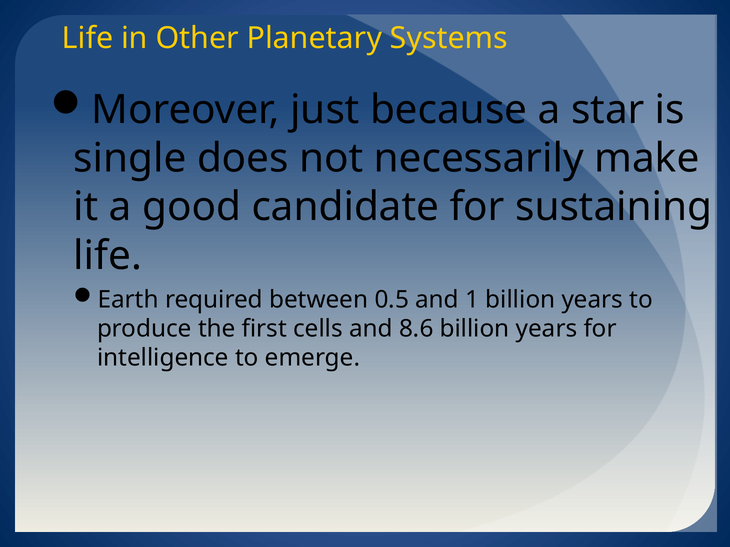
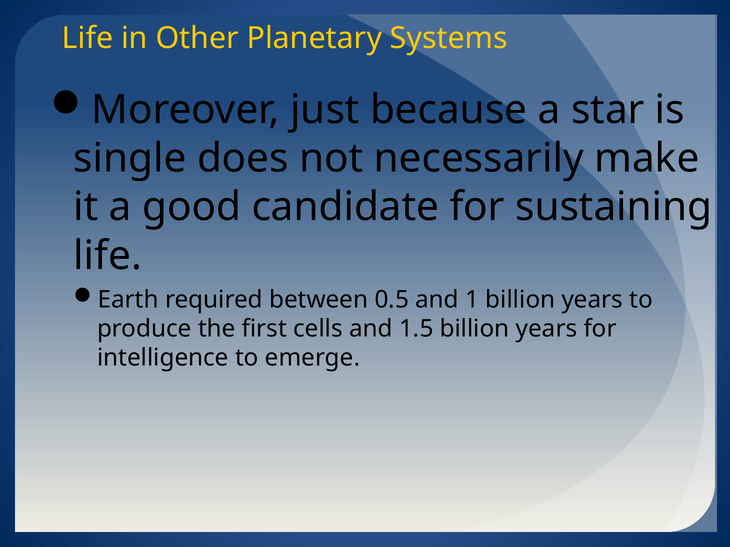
8.6: 8.6 -> 1.5
